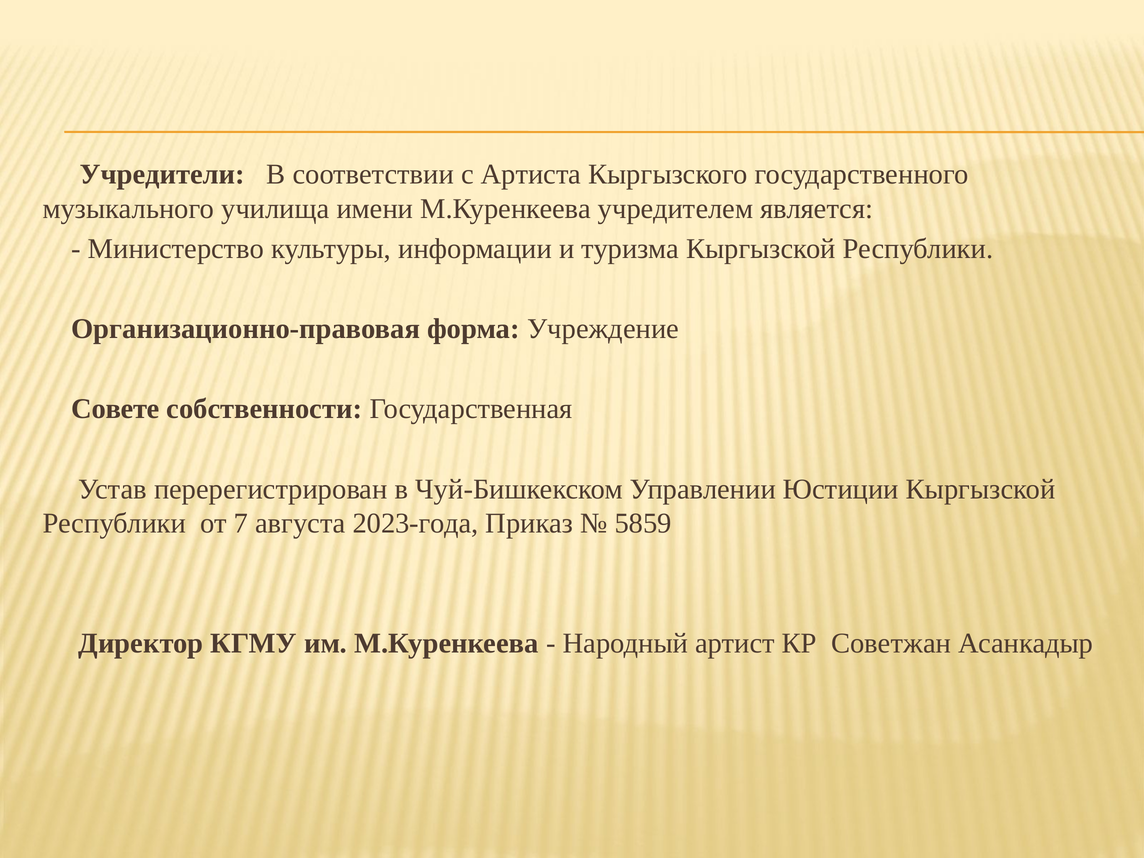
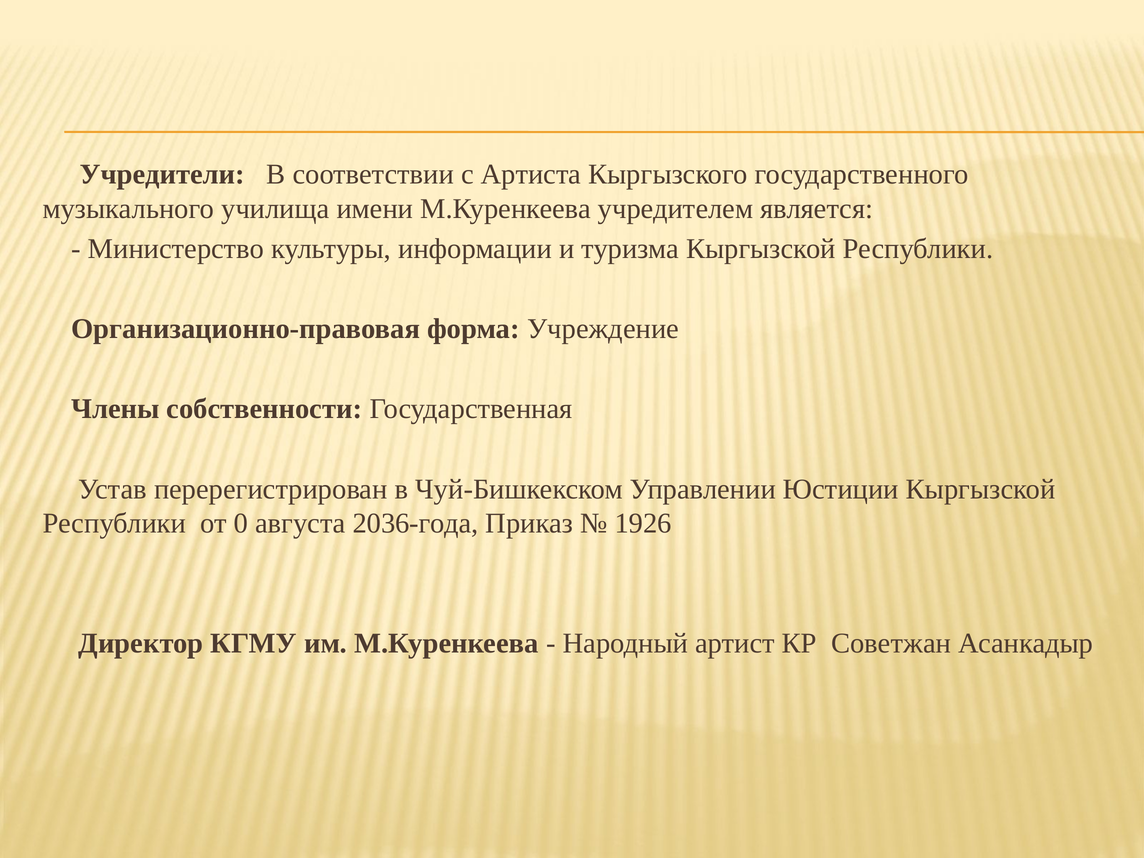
Совете: Совете -> Члены
7: 7 -> 0
2023-года: 2023-года -> 2036-года
5859: 5859 -> 1926
